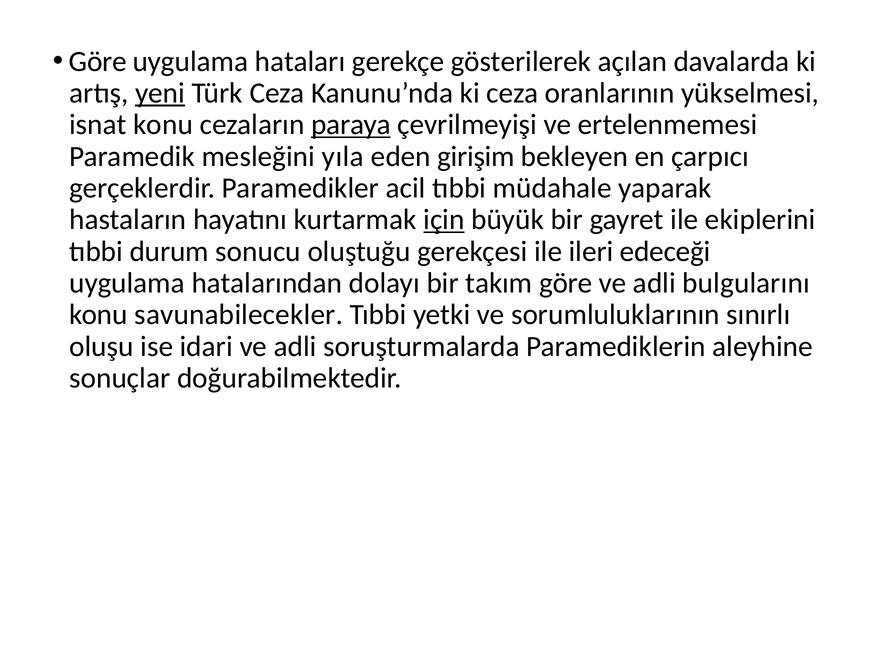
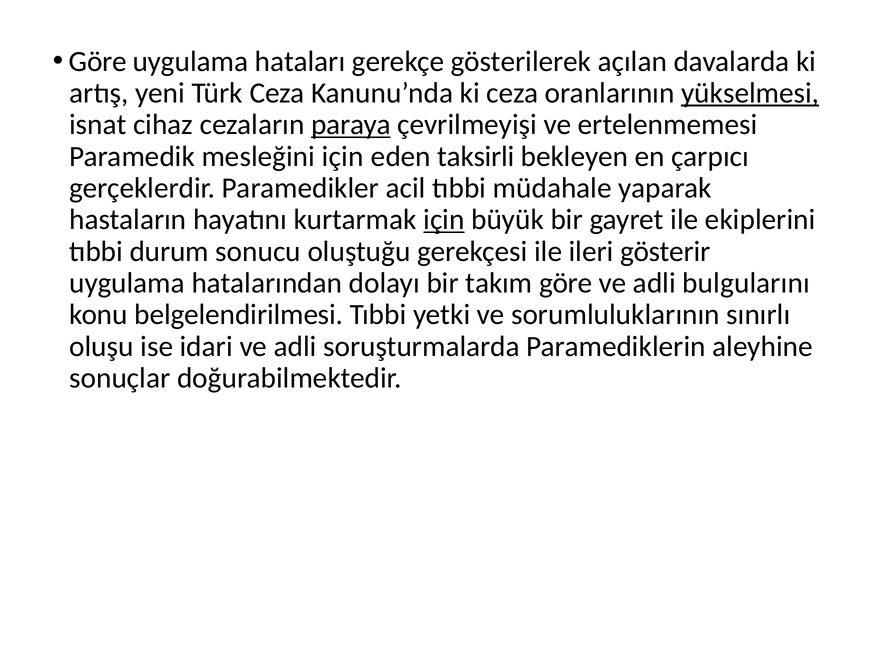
yeni underline: present -> none
yükselmesi underline: none -> present
isnat konu: konu -> cihaz
mesleğini yıla: yıla -> için
girişim: girişim -> taksirli
edeceği: edeceği -> gösterir
savunabilecekler: savunabilecekler -> belgelendirilmesi
